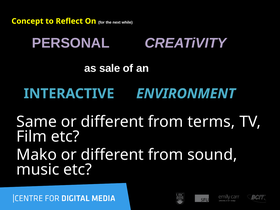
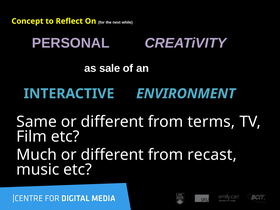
Mako: Mako -> Much
sound: sound -> recast
